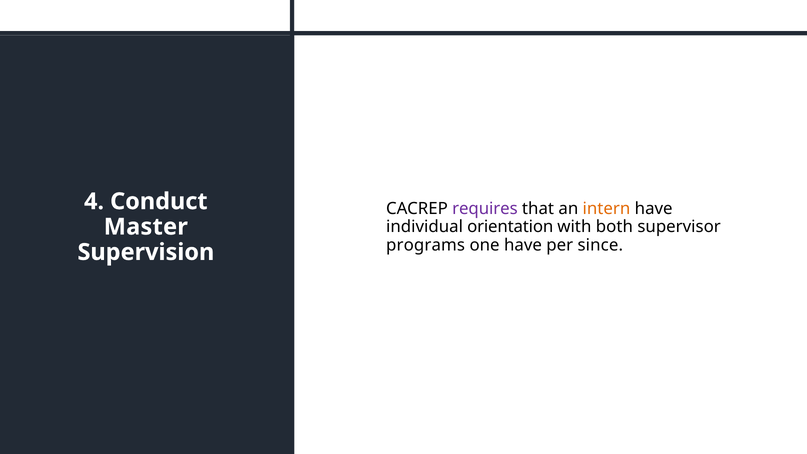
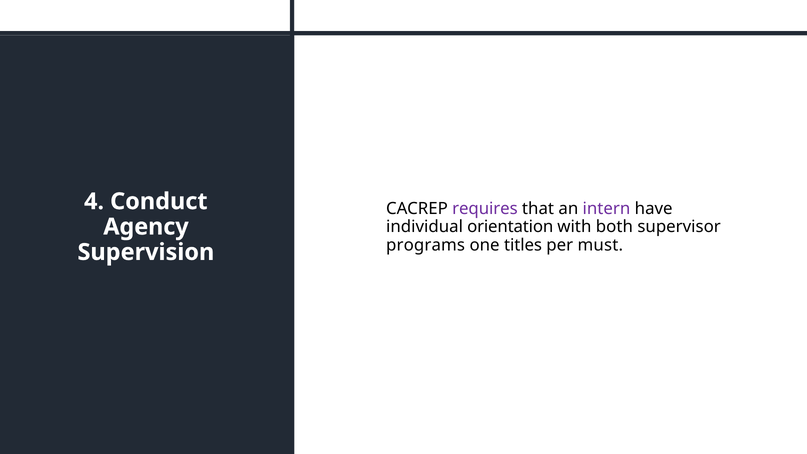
intern colour: orange -> purple
Master: Master -> Agency
one have: have -> titles
since: since -> must
